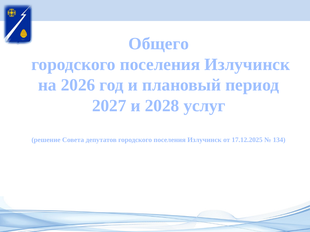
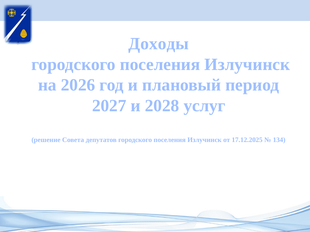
Общего: Общего -> Доходы
